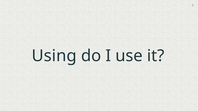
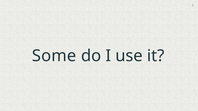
Using: Using -> Some
